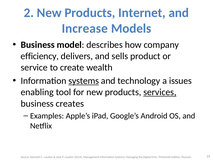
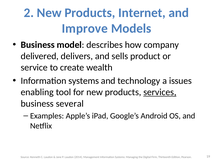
Increase: Increase -> Improve
efficiency: efficiency -> delivered
systems at (84, 81) underline: present -> none
creates: creates -> several
